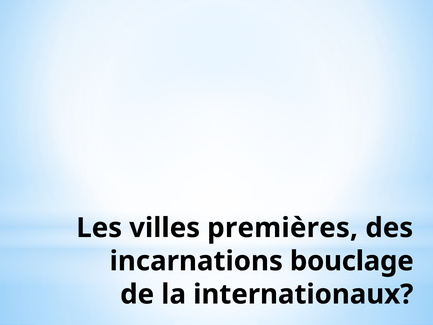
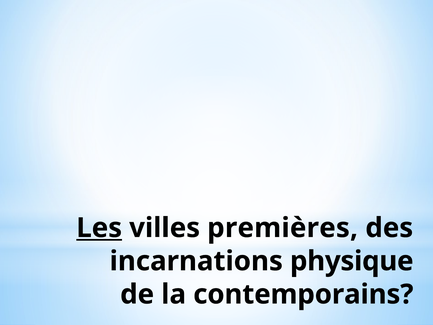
Les underline: none -> present
bouclage: bouclage -> physique
internationaux: internationaux -> contemporains
